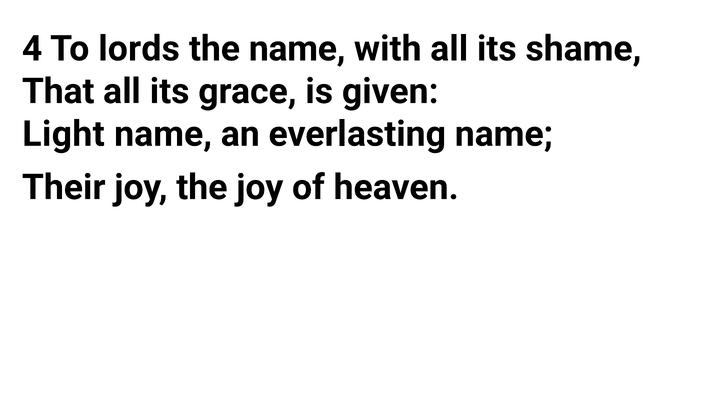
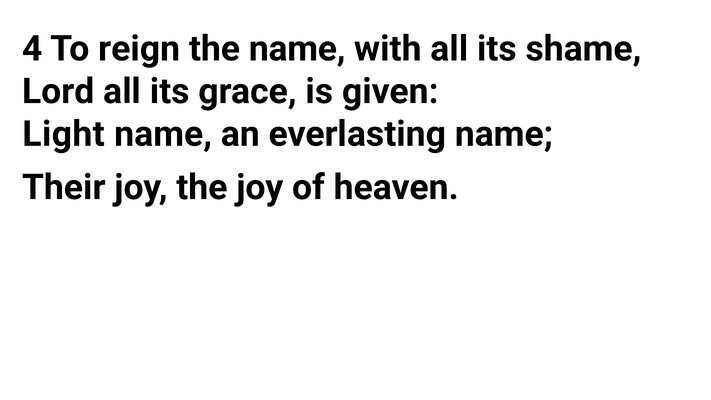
lords: lords -> reign
That: That -> Lord
